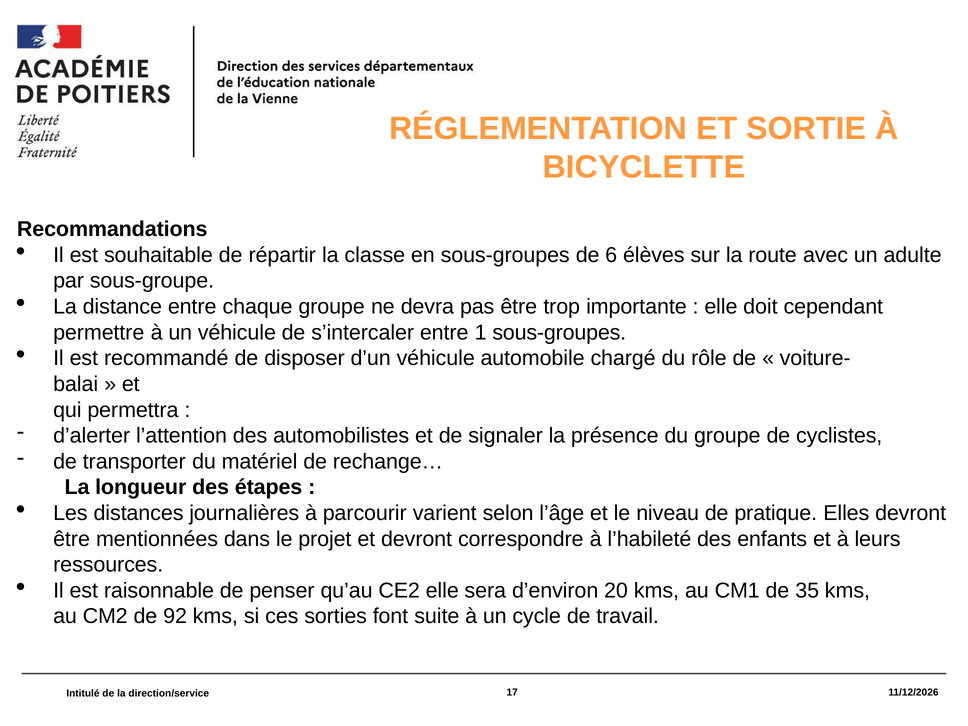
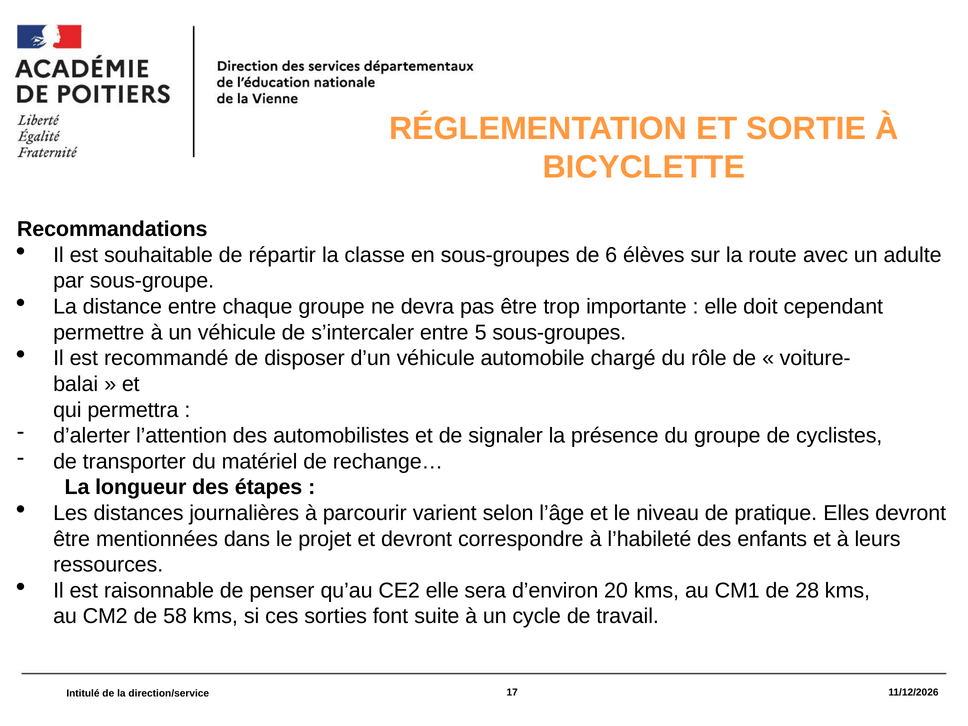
1: 1 -> 5
35: 35 -> 28
92: 92 -> 58
